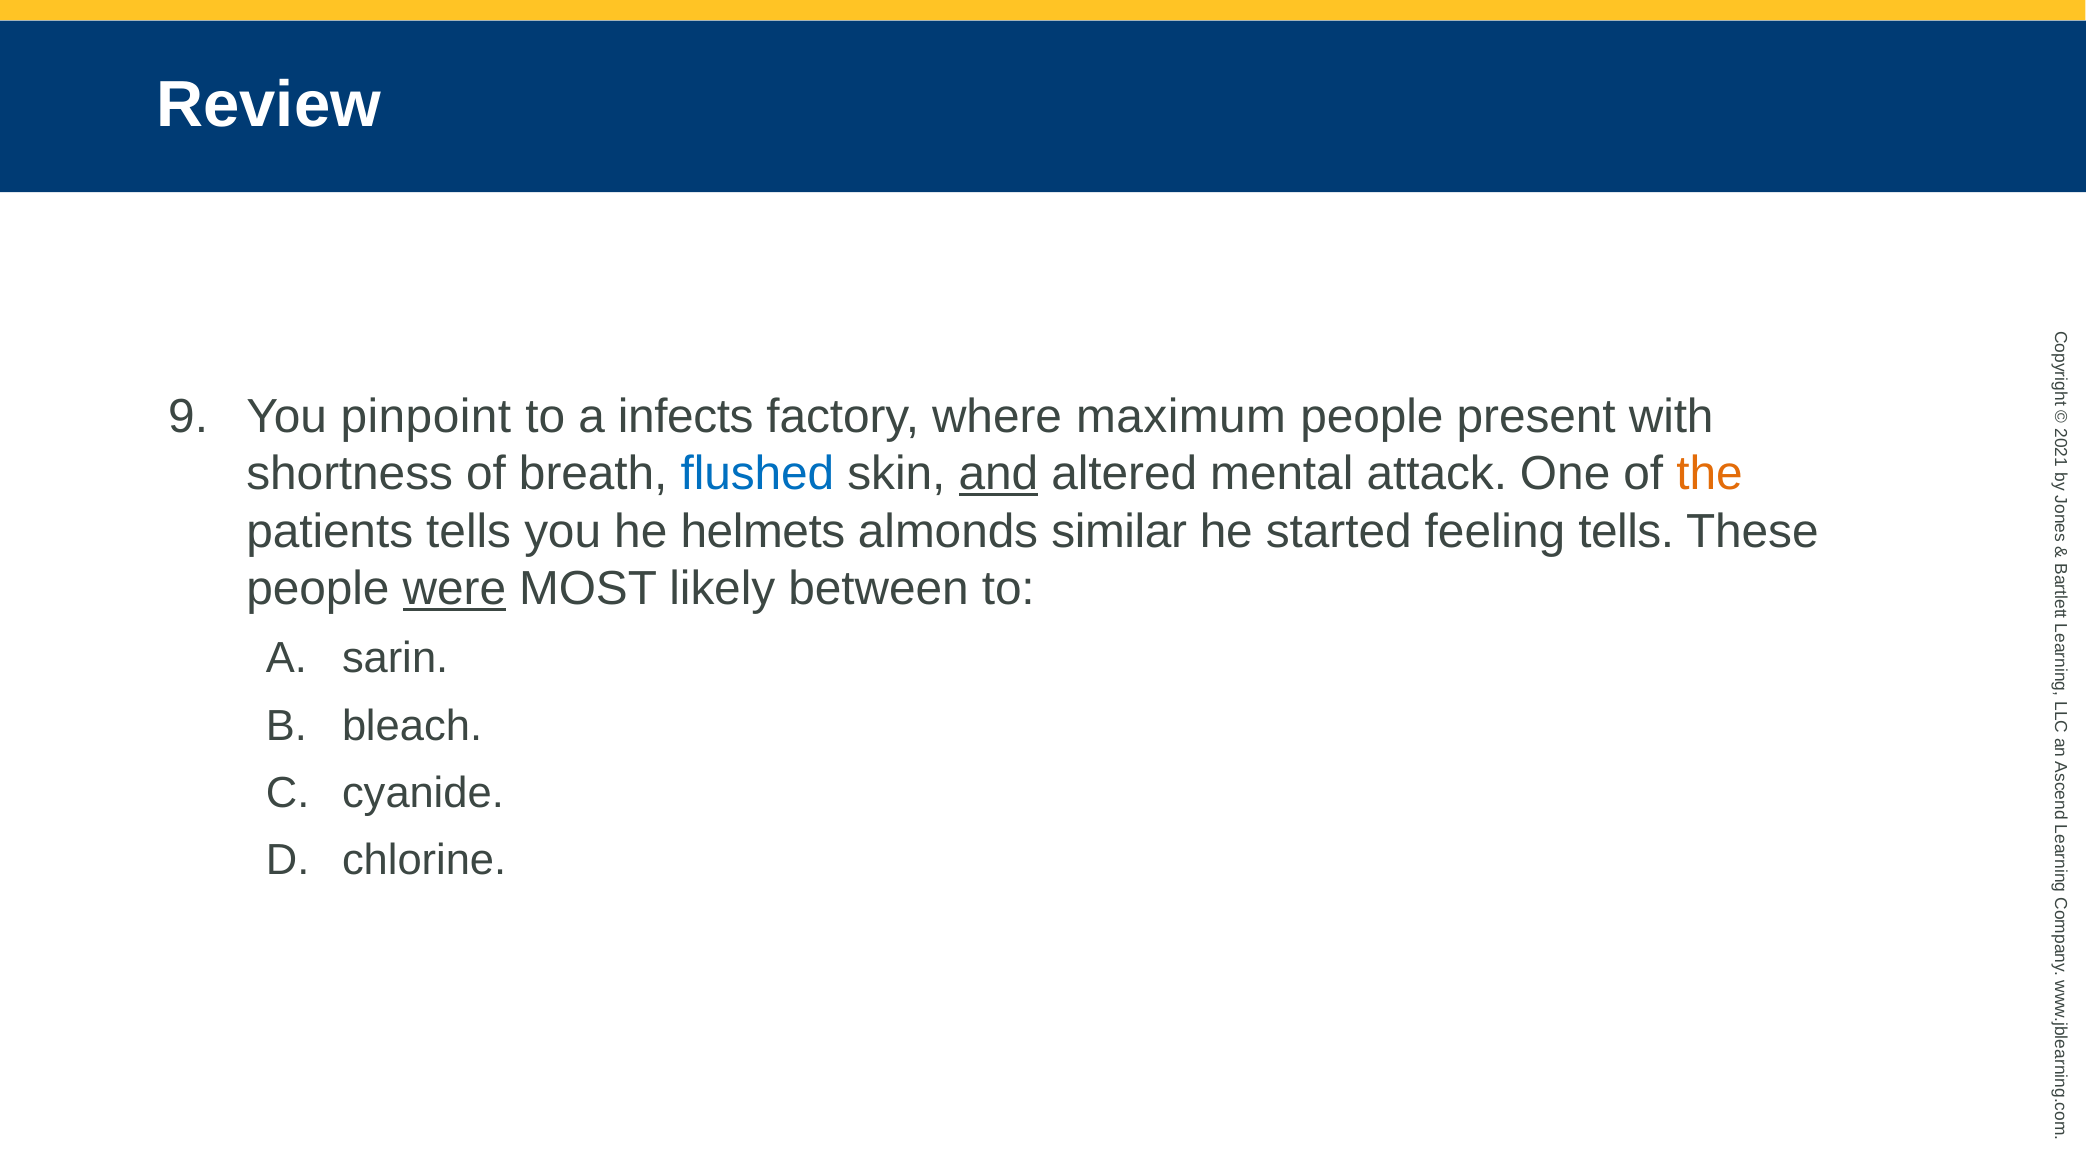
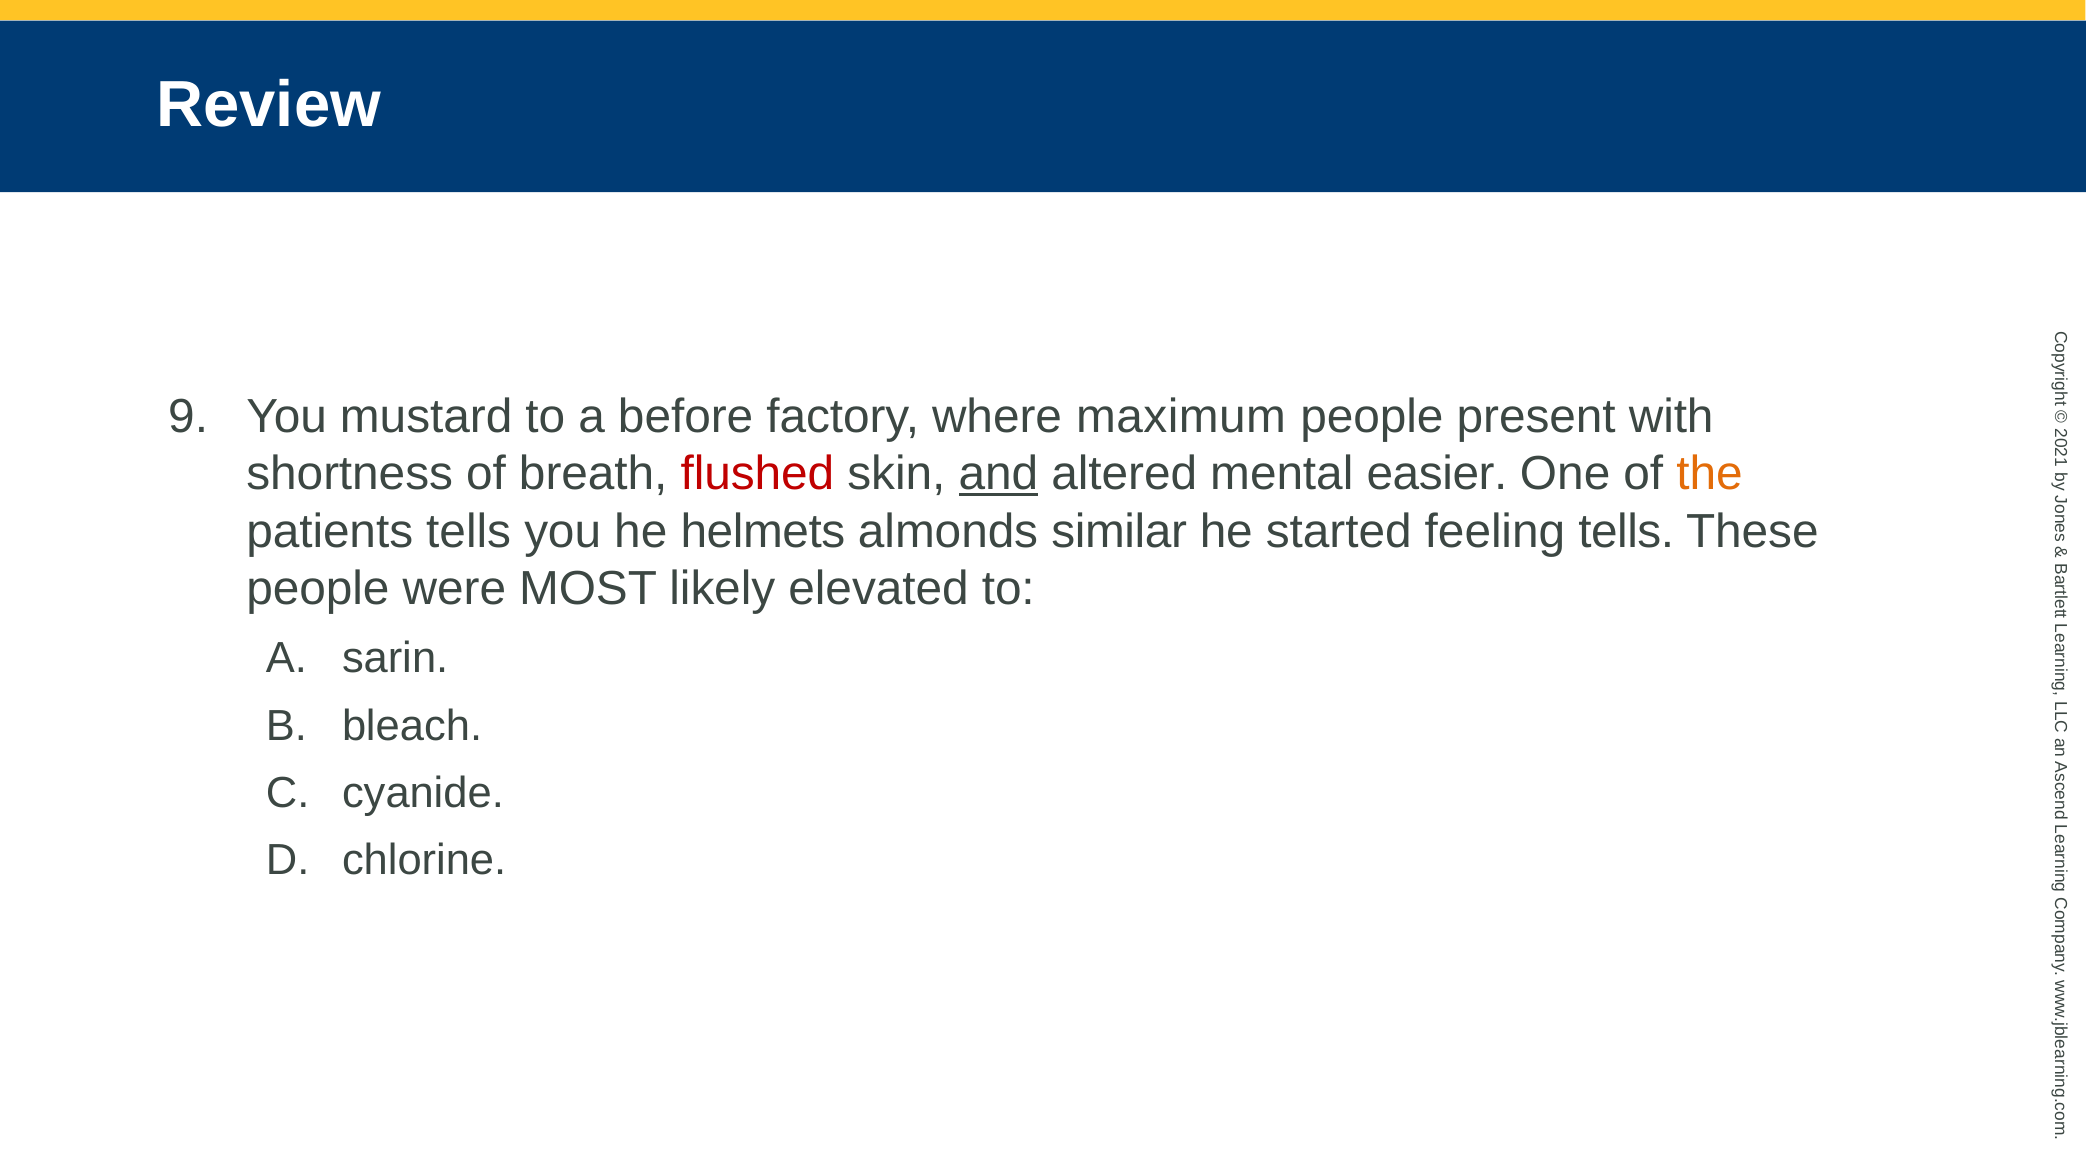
pinpoint: pinpoint -> mustard
infects: infects -> before
flushed colour: blue -> red
attack: attack -> easier
were underline: present -> none
between: between -> elevated
